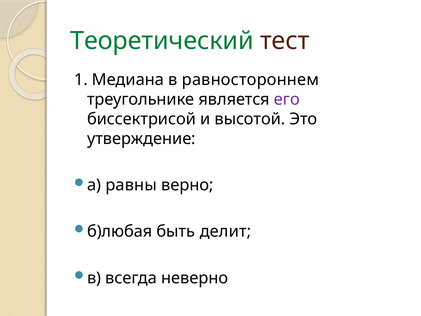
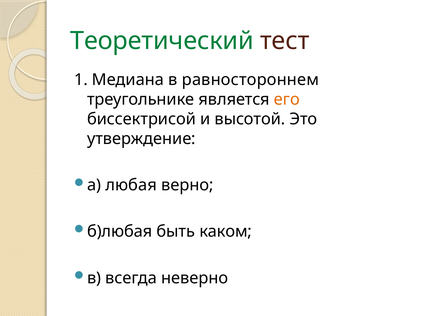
его colour: purple -> orange
равны: равны -> любая
делит: делит -> каком
